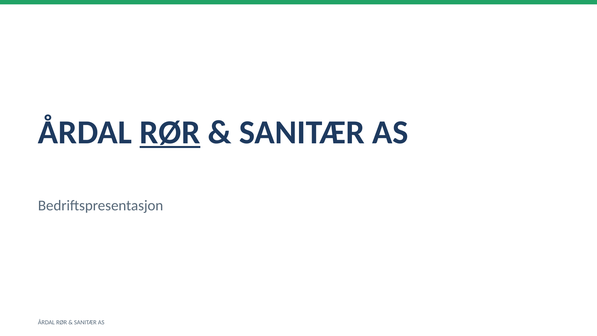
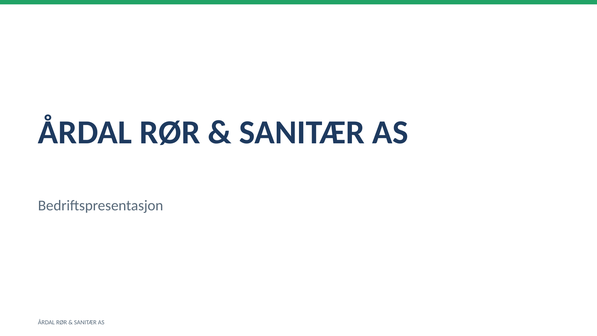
RØR at (170, 132) underline: present -> none
